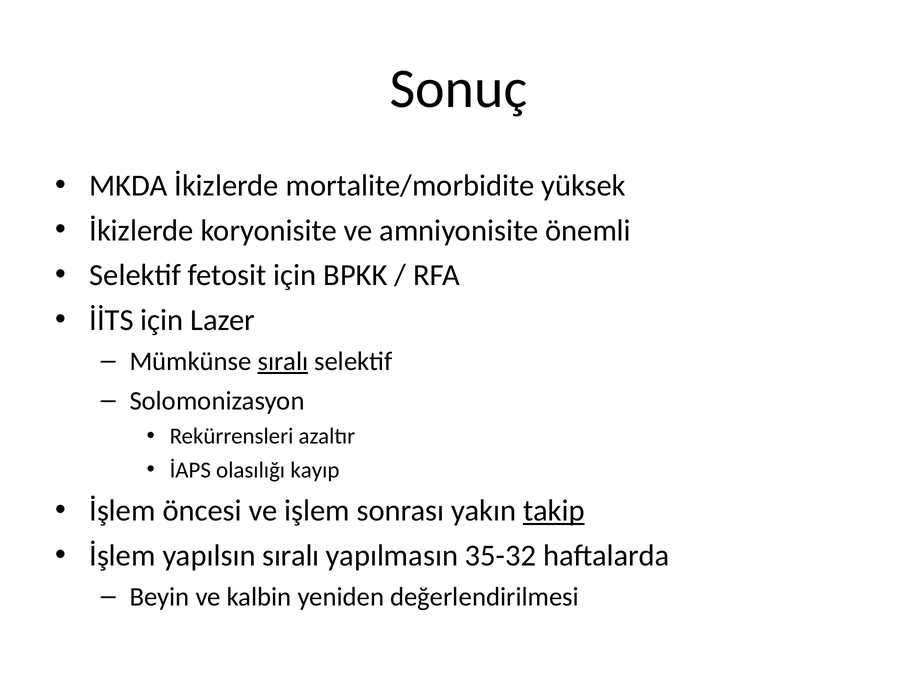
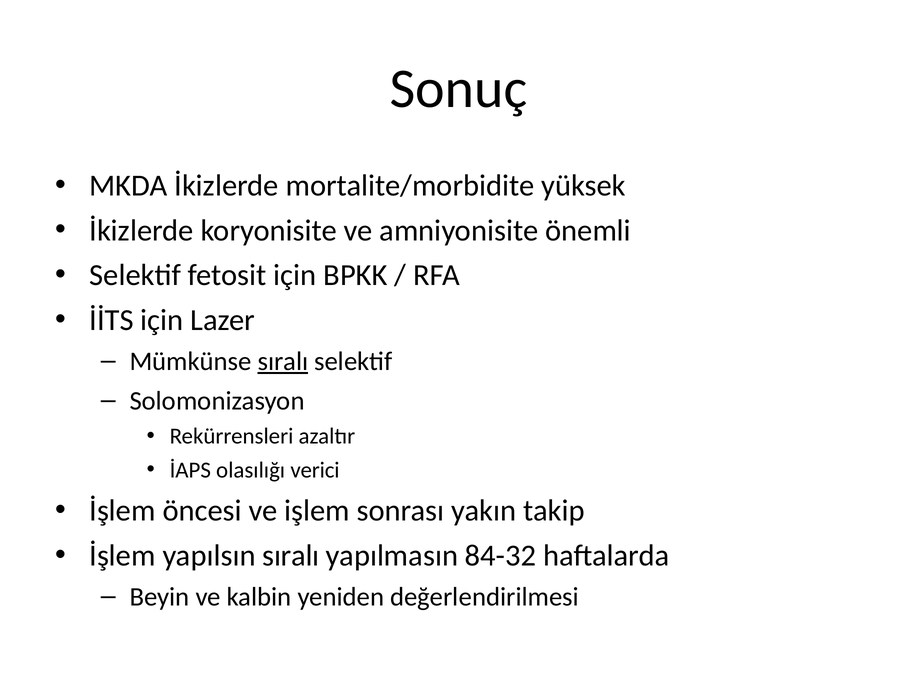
kayıp: kayıp -> verici
takip underline: present -> none
35-32: 35-32 -> 84-32
